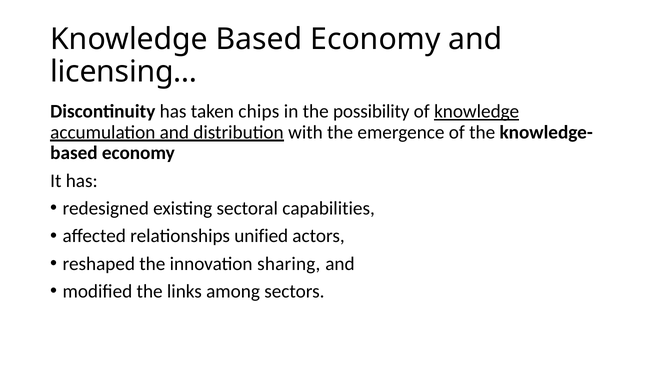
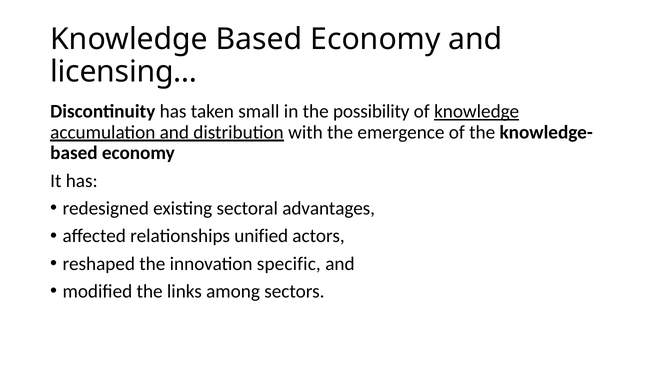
chips: chips -> small
capabilities: capabilities -> advantages
sharing: sharing -> specific
